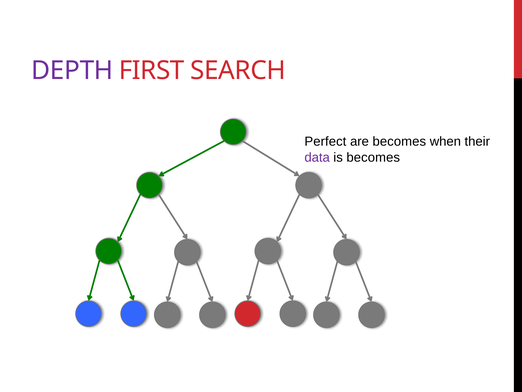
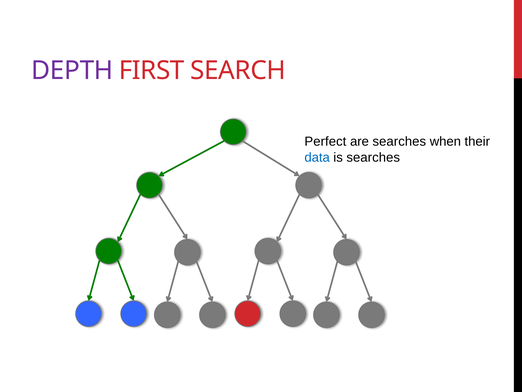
are becomes: becomes -> searches
data colour: purple -> blue
is becomes: becomes -> searches
